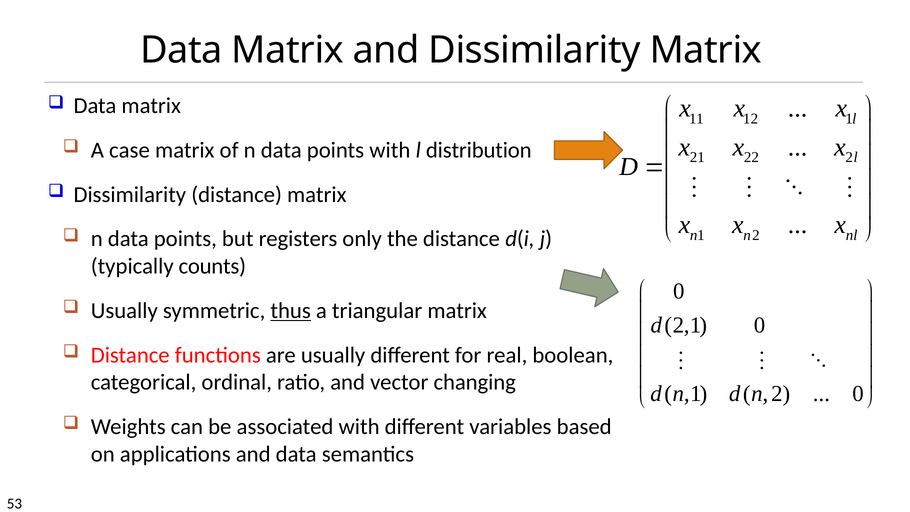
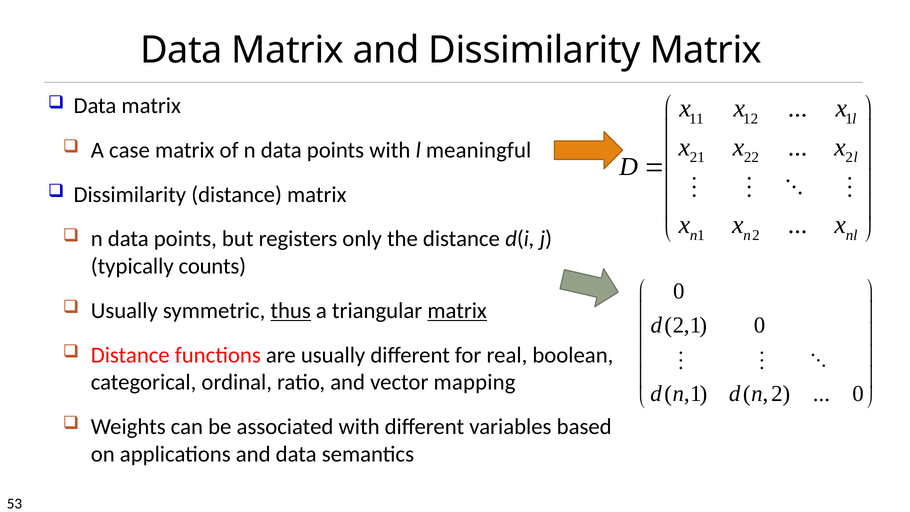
distribution: distribution -> meaningful
matrix at (457, 311) underline: none -> present
changing: changing -> mapping
